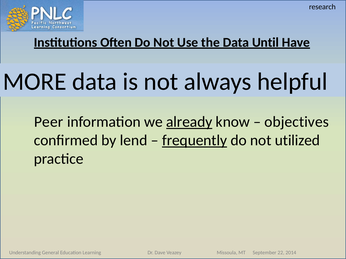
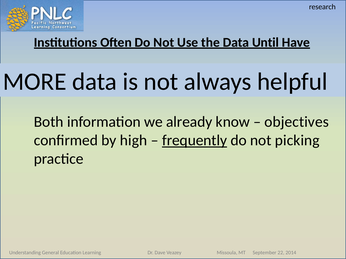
Peer: Peer -> Both
already underline: present -> none
lend: lend -> high
not utilized: utilized -> picking
